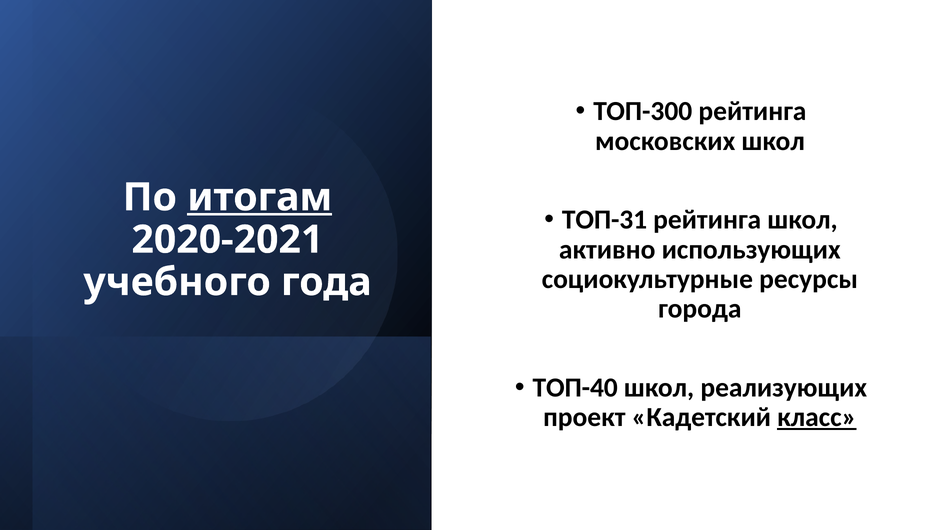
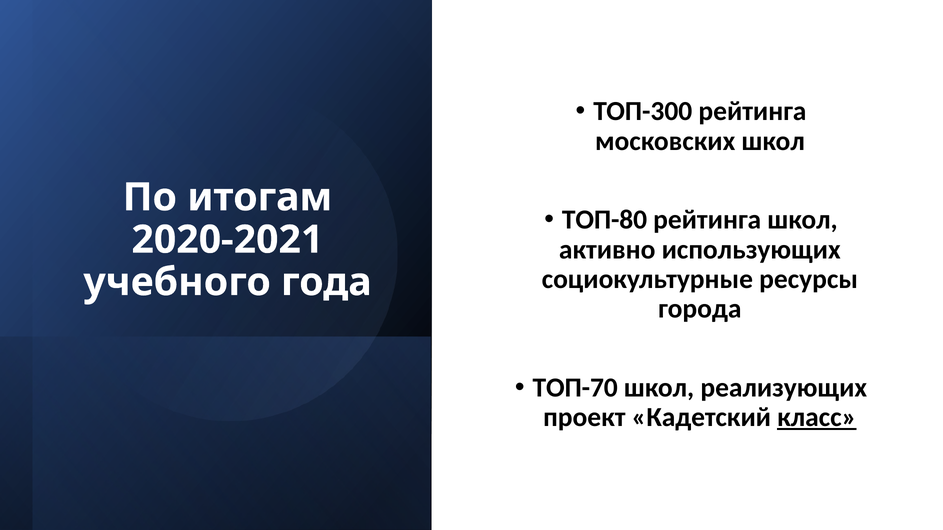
итогам underline: present -> none
ТОП-31: ТОП-31 -> ТОП-80
ТОП-40: ТОП-40 -> ТОП-70
